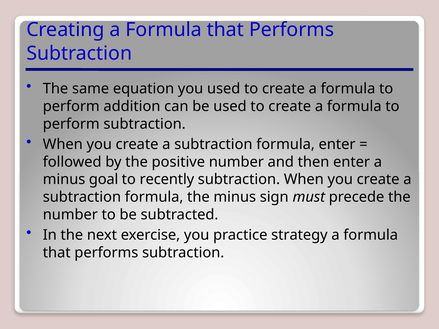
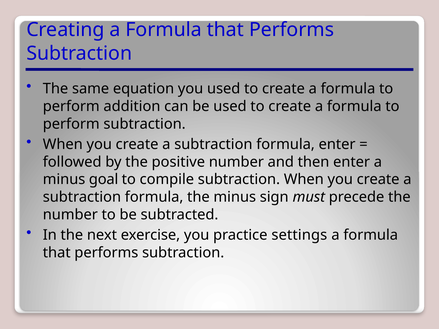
recently: recently -> compile
strategy: strategy -> settings
